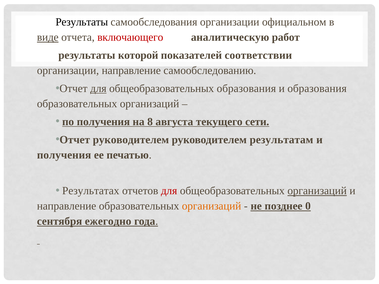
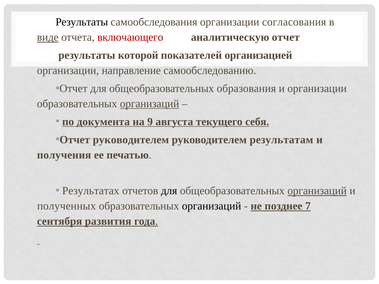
официальном: официальном -> согласования
аналитическую работ: работ -> отчет
соответствии: соответствии -> организацией
для at (98, 89) underline: present -> none
и образования: образования -> организации
организаций at (150, 104) underline: none -> present
по получения: получения -> документа
8: 8 -> 9
сети: сети -> себя
для at (169, 191) colour: red -> black
направление at (67, 206): направление -> полученных
организаций at (212, 206) colour: orange -> black
0: 0 -> 7
ежегодно: ежегодно -> развития
